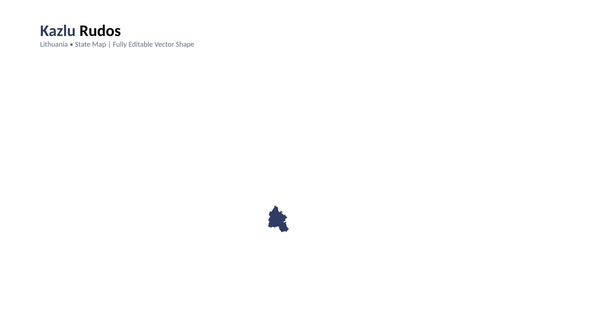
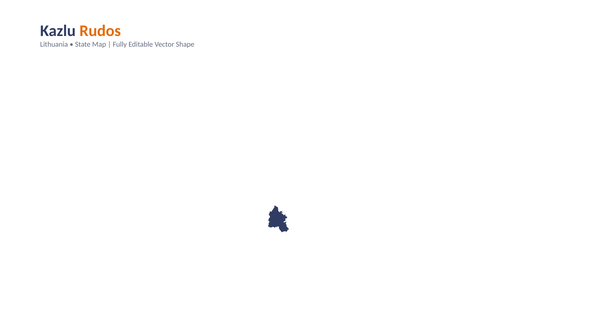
Rudos colour: black -> orange
